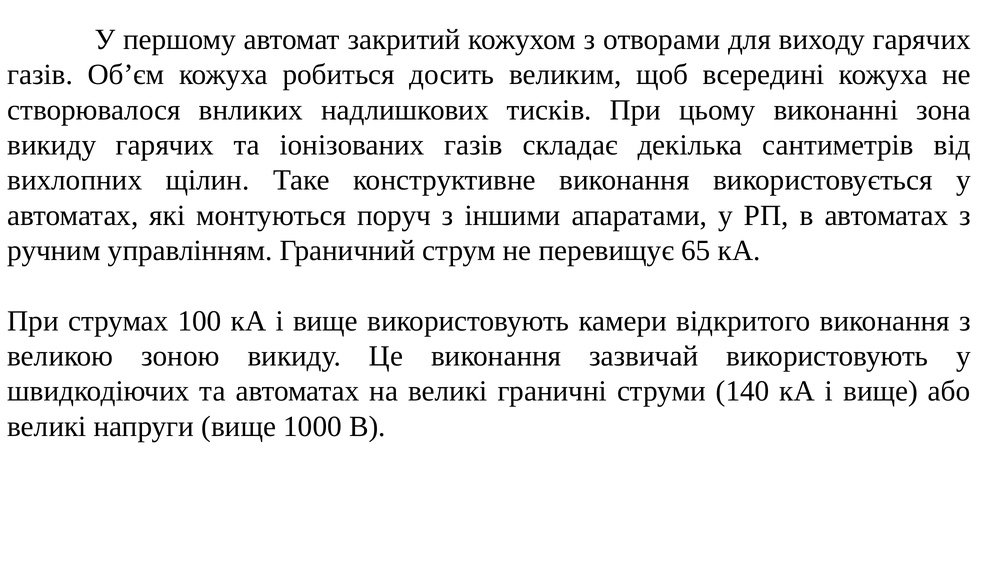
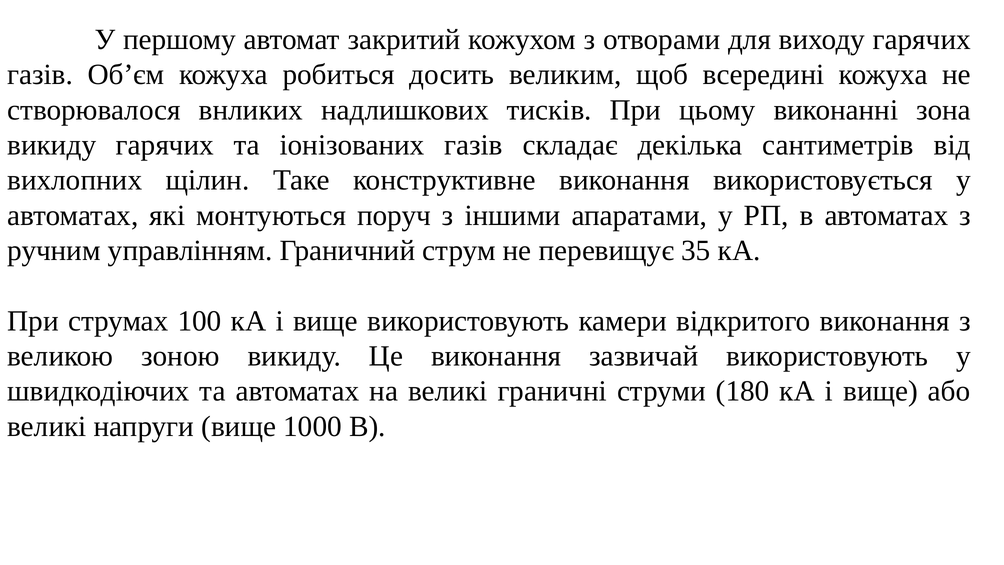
65: 65 -> 35
140: 140 -> 180
